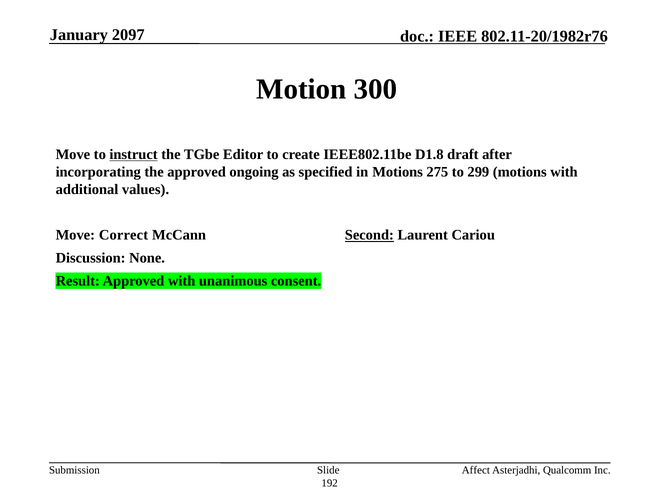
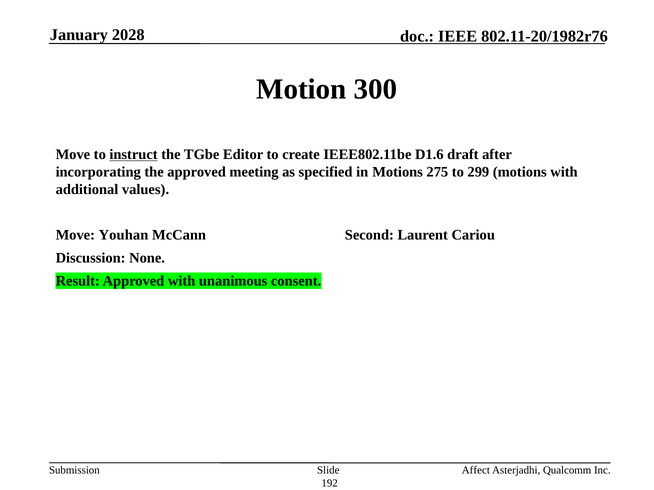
2097: 2097 -> 2028
D1.8: D1.8 -> D1.6
ongoing: ongoing -> meeting
Correct: Correct -> Youhan
Second underline: present -> none
